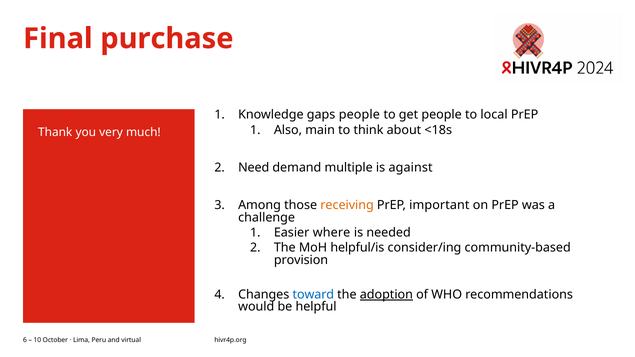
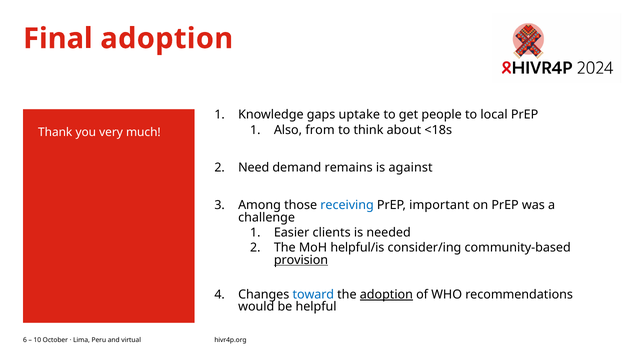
Final purchase: purchase -> adoption
gaps people: people -> uptake
main: main -> from
multiple: multiple -> remains
receiving colour: orange -> blue
where: where -> clients
provision underline: none -> present
